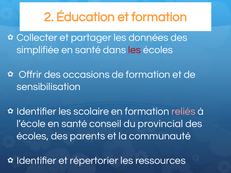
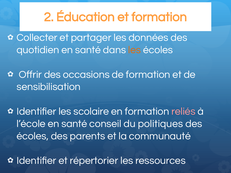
simplifiée: simplifiée -> quotidien
les at (135, 50) colour: red -> orange
provincial: provincial -> politiques
